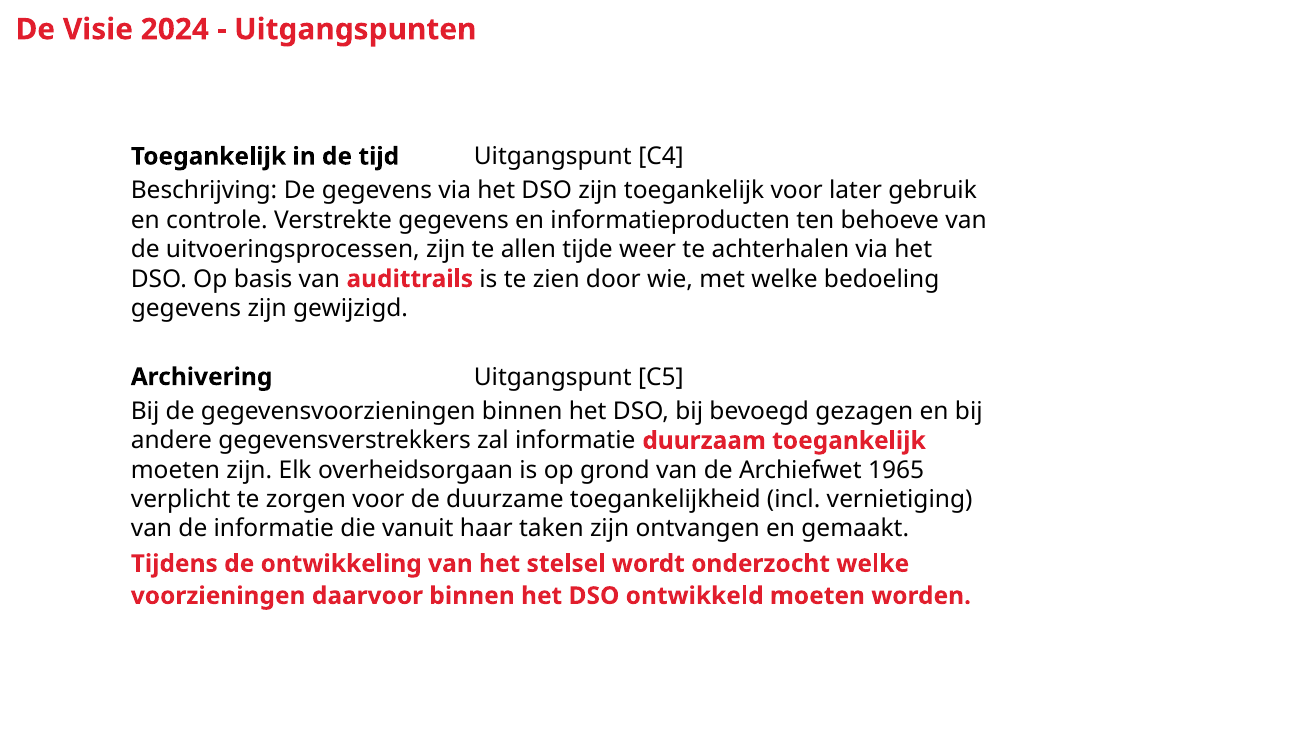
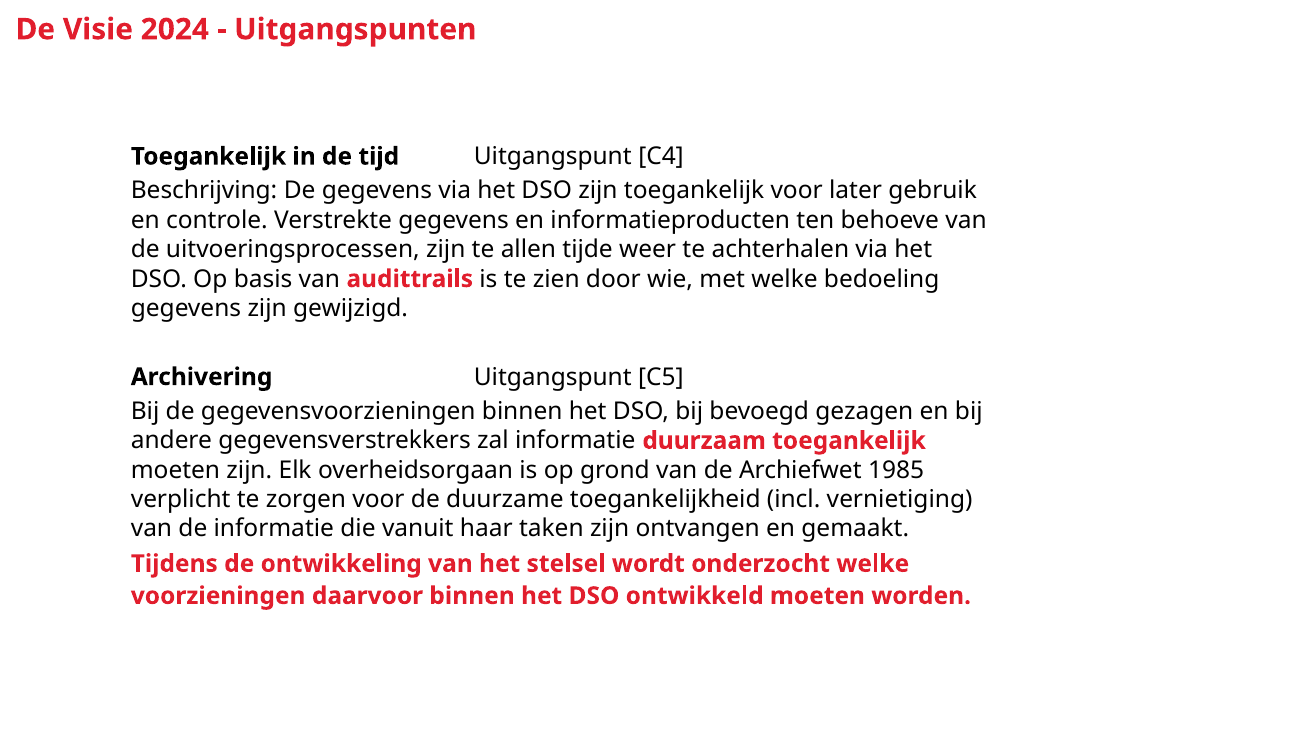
1965: 1965 -> 1985
